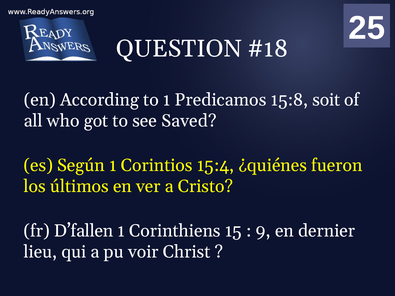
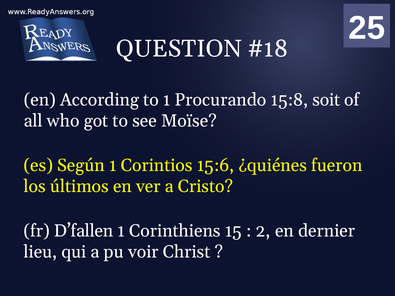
Predicamos: Predicamos -> Procurando
Saved: Saved -> Moïse
15:4: 15:4 -> 15:6
9: 9 -> 2
